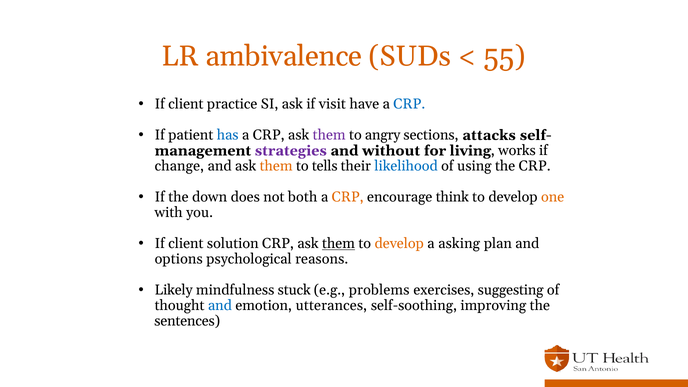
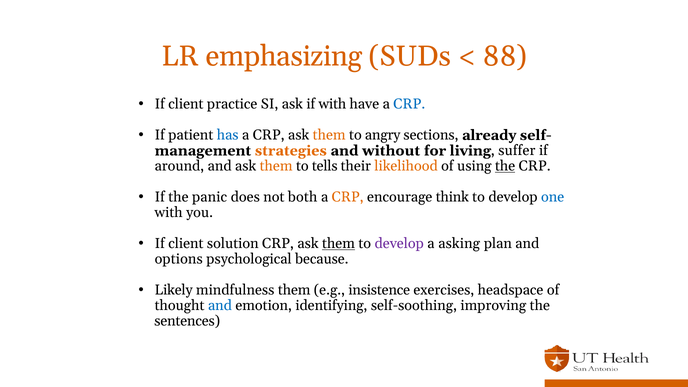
ambivalence: ambivalence -> emphasizing
55: 55 -> 88
if visit: visit -> with
them at (329, 135) colour: purple -> orange
attacks: attacks -> already
strategies colour: purple -> orange
works: works -> suffer
change: change -> around
likelihood colour: blue -> orange
the at (505, 166) underline: none -> present
down: down -> panic
one colour: orange -> blue
develop at (399, 244) colour: orange -> purple
reasons: reasons -> because
mindfulness stuck: stuck -> them
problems: problems -> insistence
suggesting: suggesting -> headspace
utterances: utterances -> identifying
